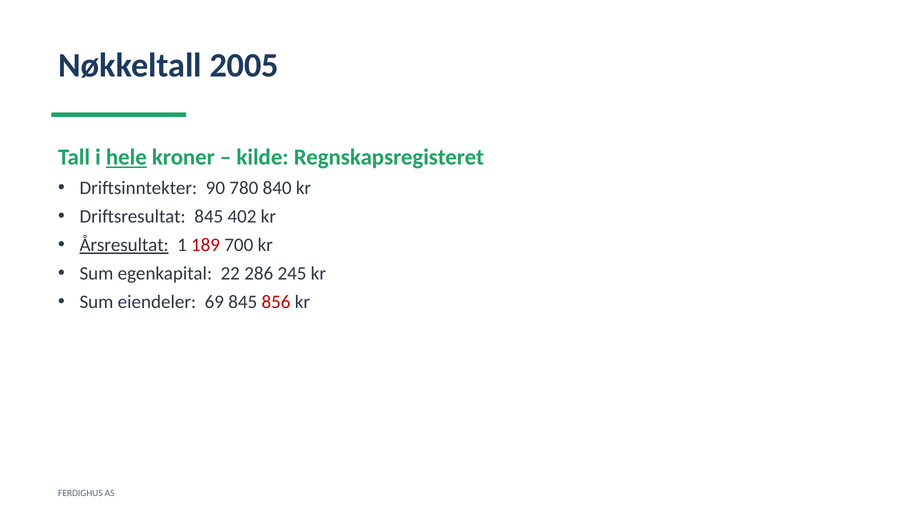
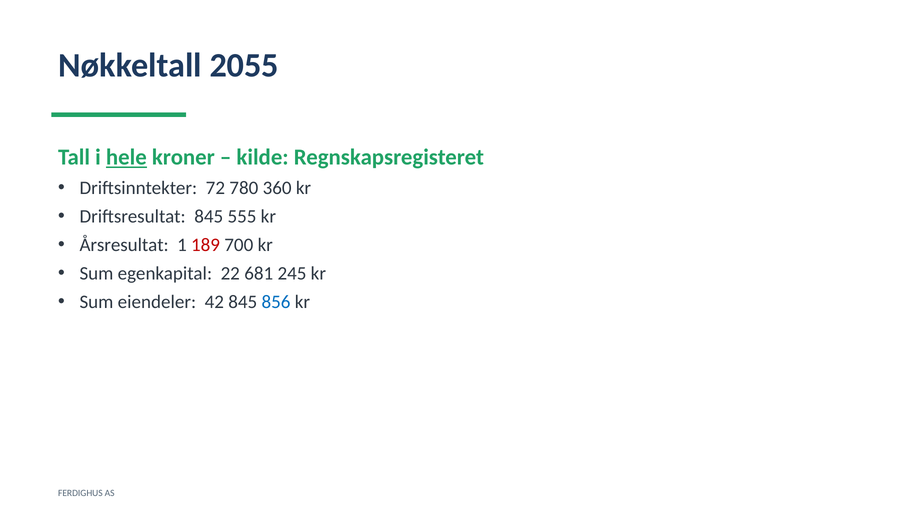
2005: 2005 -> 2055
90: 90 -> 72
840: 840 -> 360
402: 402 -> 555
Årsresultat underline: present -> none
286: 286 -> 681
69: 69 -> 42
856 colour: red -> blue
